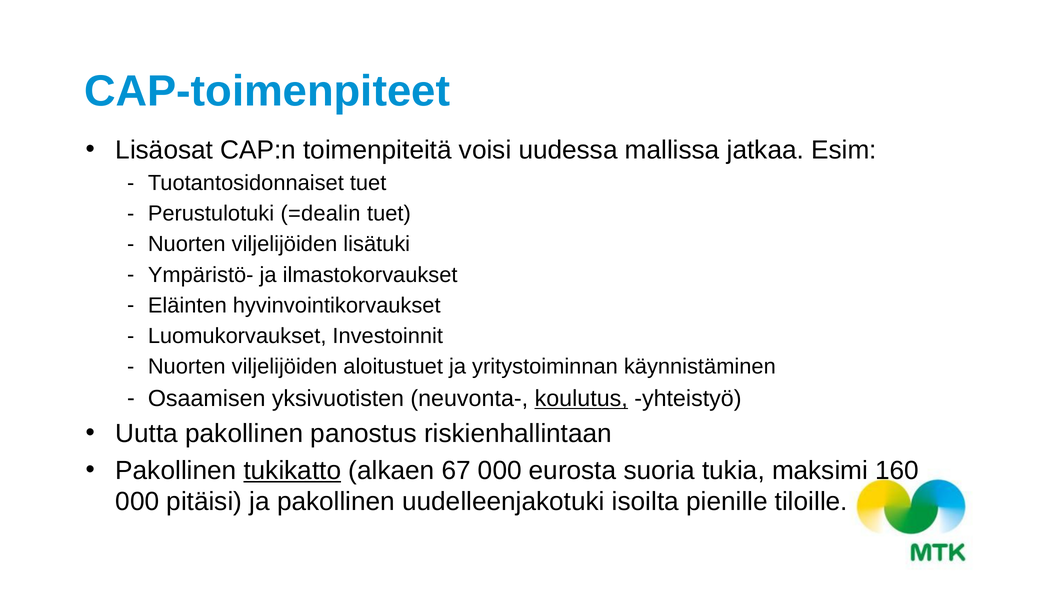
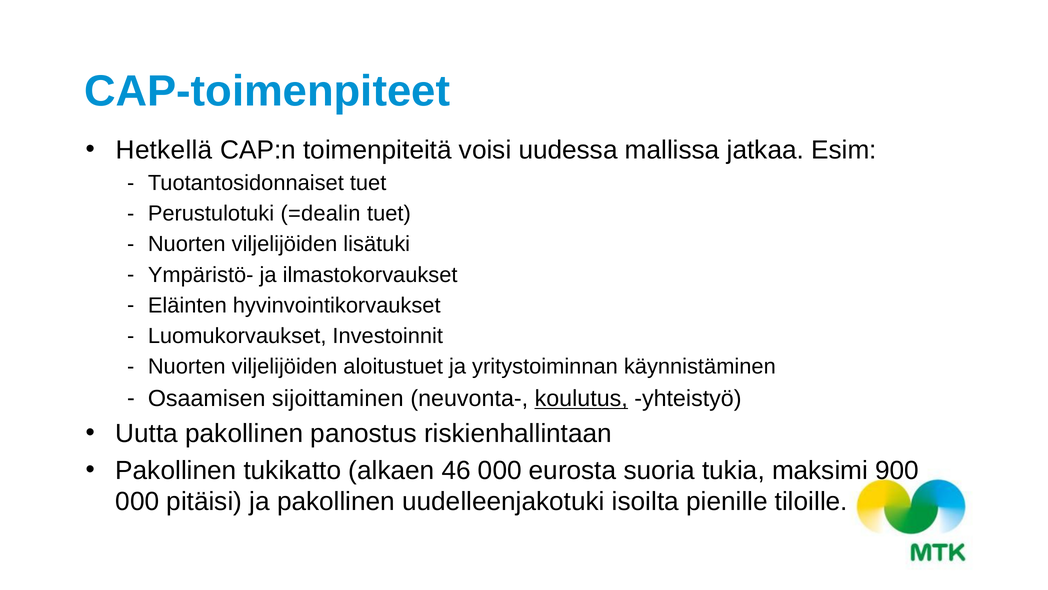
Lisäosat: Lisäosat -> Hetkellä
yksivuotisten: yksivuotisten -> sijoittaminen
tukikatto underline: present -> none
67: 67 -> 46
160: 160 -> 900
